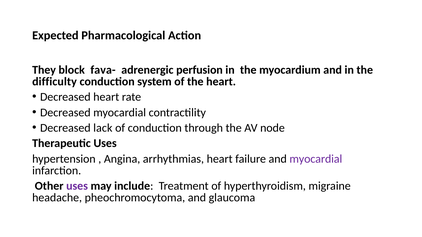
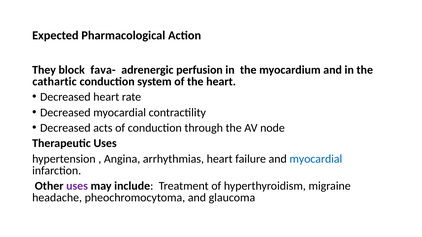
difficulty: difficulty -> cathartic
lack: lack -> acts
myocardial at (316, 159) colour: purple -> blue
